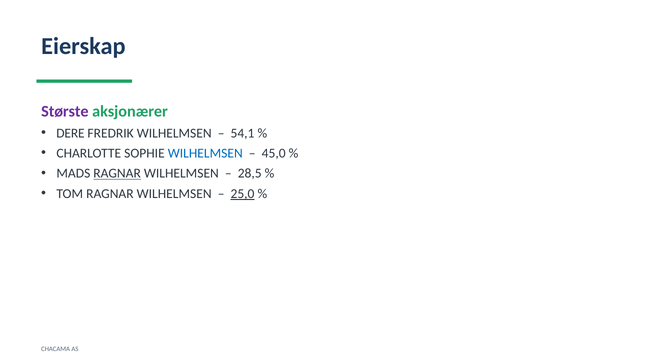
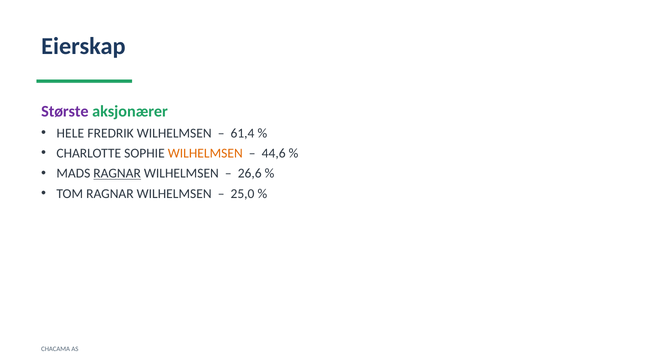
DERE: DERE -> HELE
54,1: 54,1 -> 61,4
WILHELMSEN at (205, 154) colour: blue -> orange
45,0: 45,0 -> 44,6
28,5: 28,5 -> 26,6
25,0 underline: present -> none
